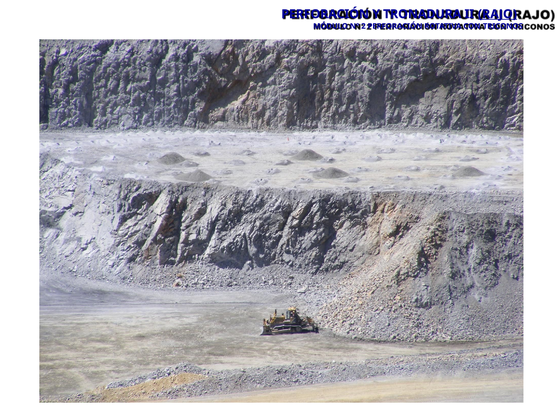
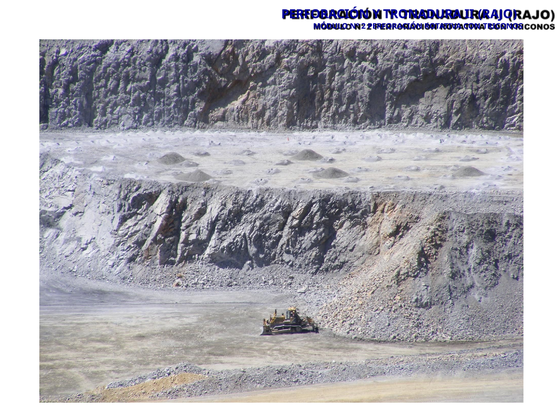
RAJO underline: present -> none
